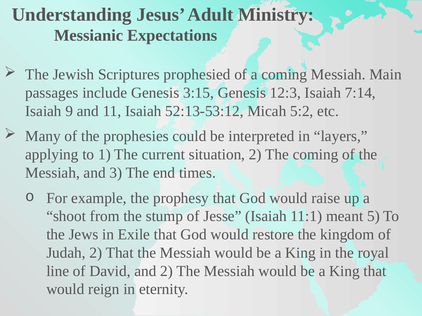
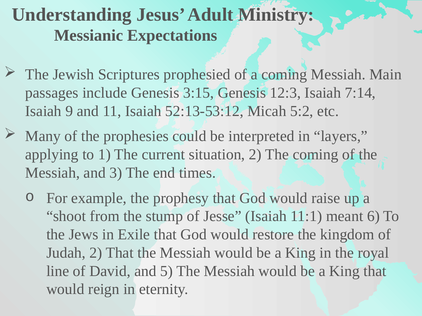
5: 5 -> 6
and 2: 2 -> 5
